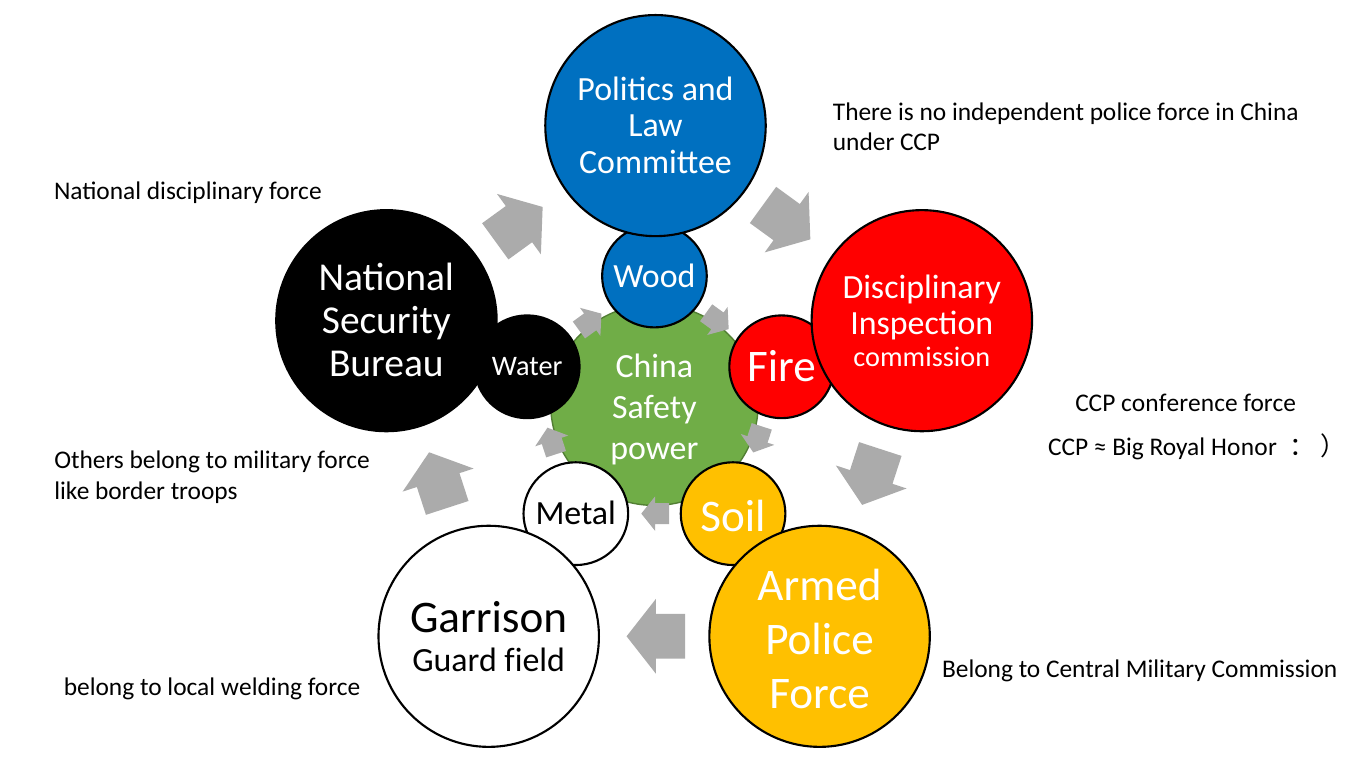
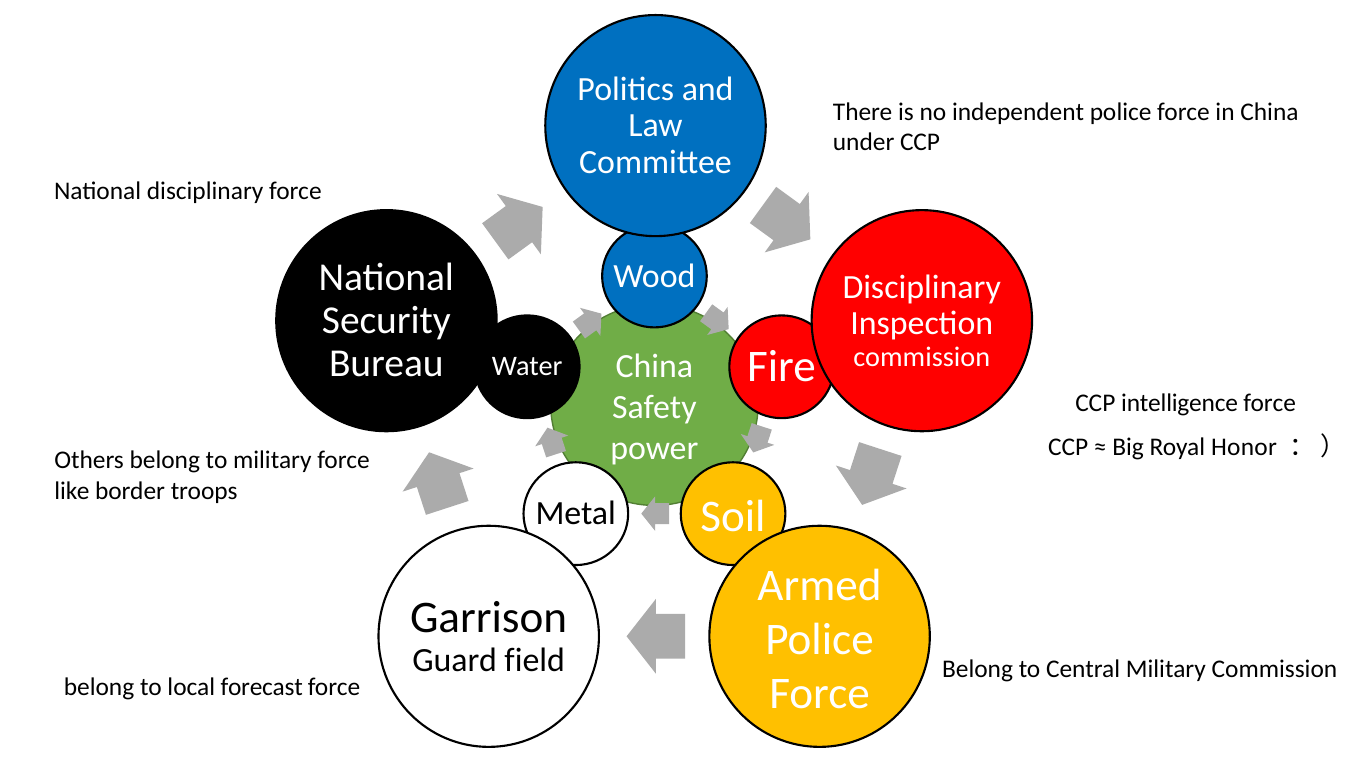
conference: conference -> intelligence
welding: welding -> forecast
